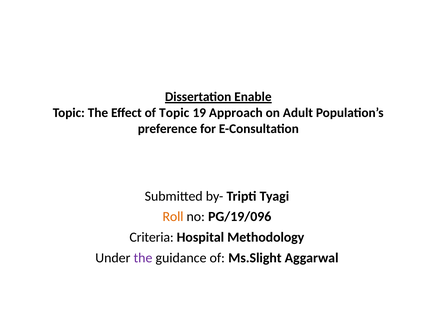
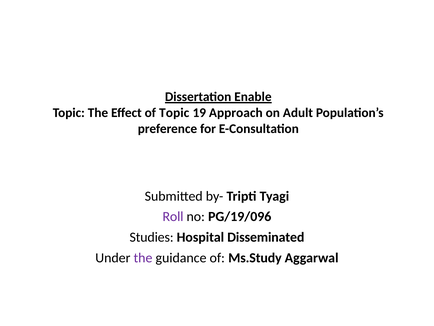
Roll colour: orange -> purple
Criteria: Criteria -> Studies
Methodology: Methodology -> Disseminated
Ms.Slight: Ms.Slight -> Ms.Study
